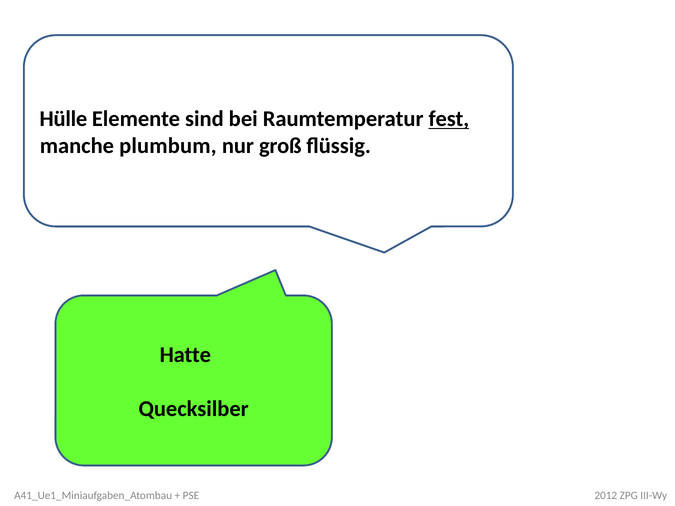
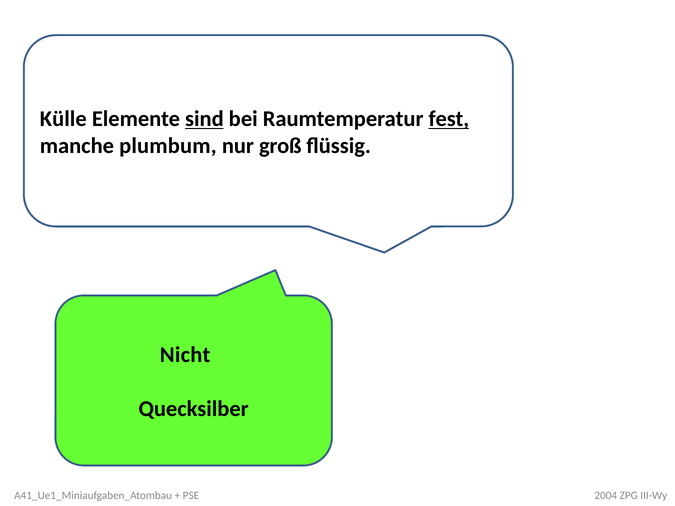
Hülle: Hülle -> Külle
sind underline: none -> present
Hatte: Hatte -> Nicht
2012: 2012 -> 2004
